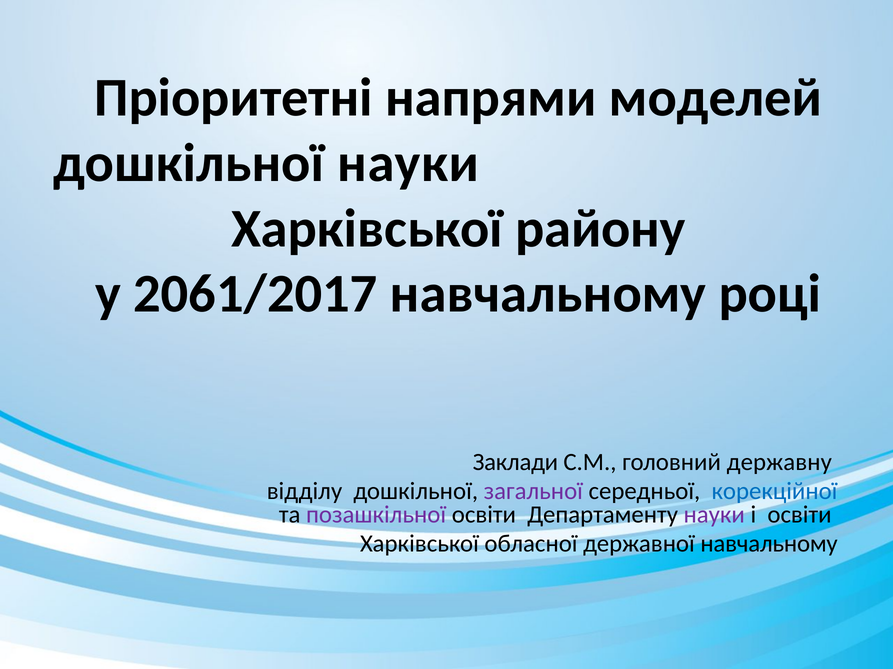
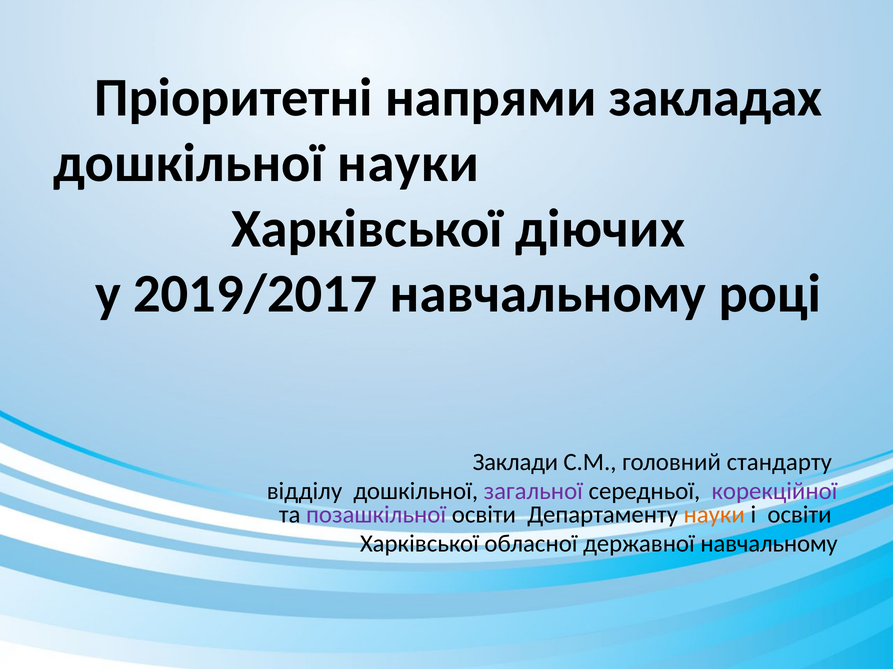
моделей: моделей -> закладах
району: району -> діючих
2061/2017: 2061/2017 -> 2019/2017
державну: державну -> стандарту
корекційної colour: blue -> purple
науки at (714, 515) colour: purple -> orange
